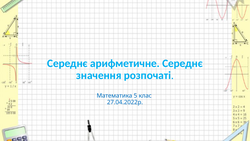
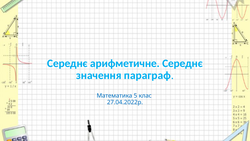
розпочаті: розпочаті -> параграф
